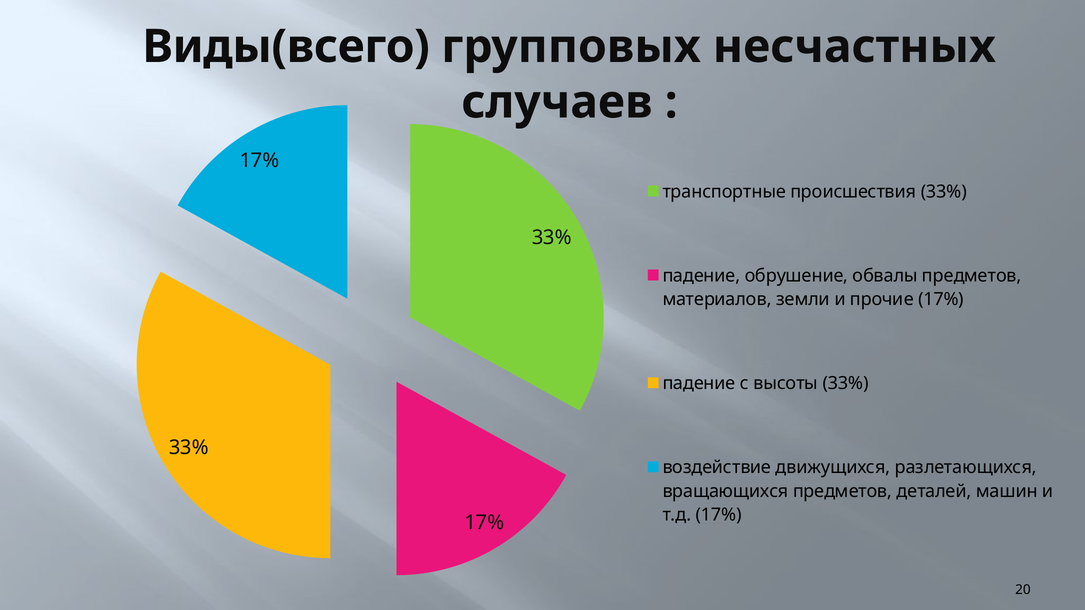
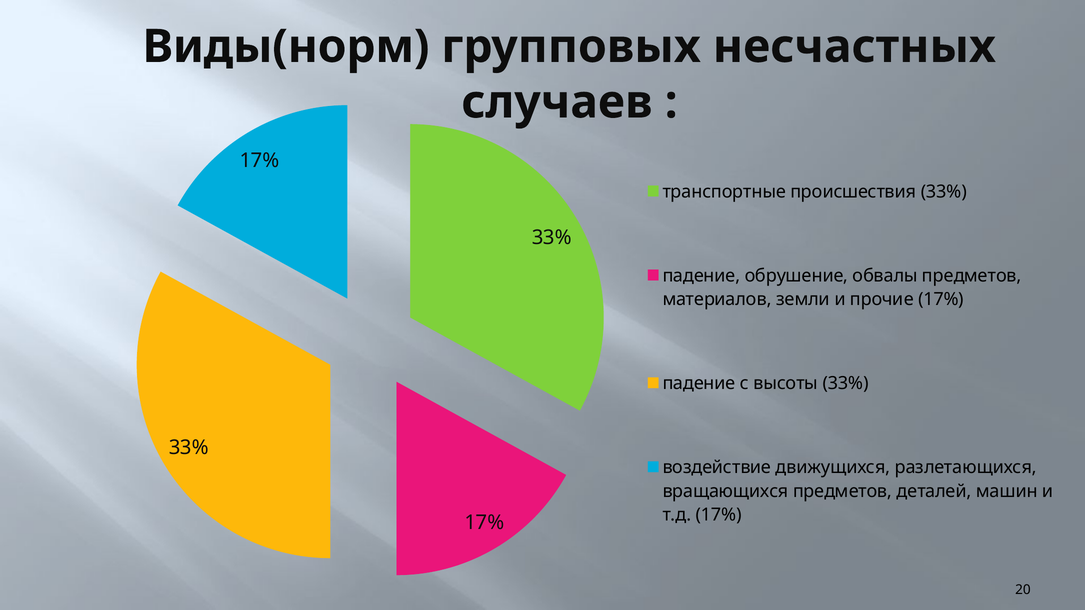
Виды(всего: Виды(всего -> Виды(норм
